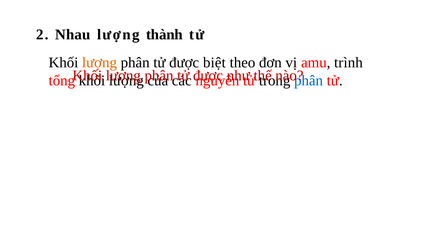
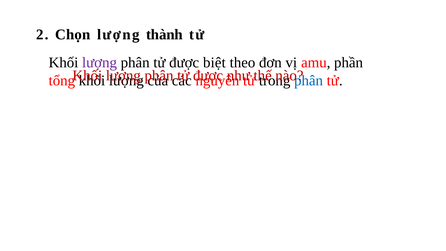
Nhau: Nhau -> Chọn
lượng at (100, 63) colour: orange -> purple
trình: trình -> phần
